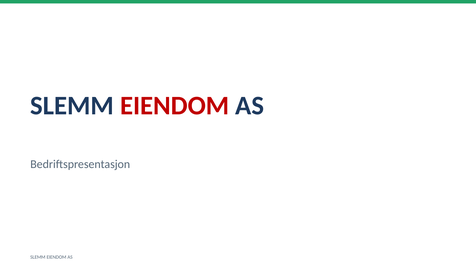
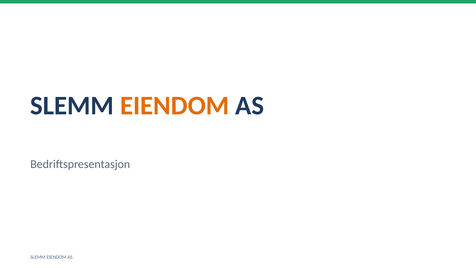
EIENDOM at (175, 106) colour: red -> orange
